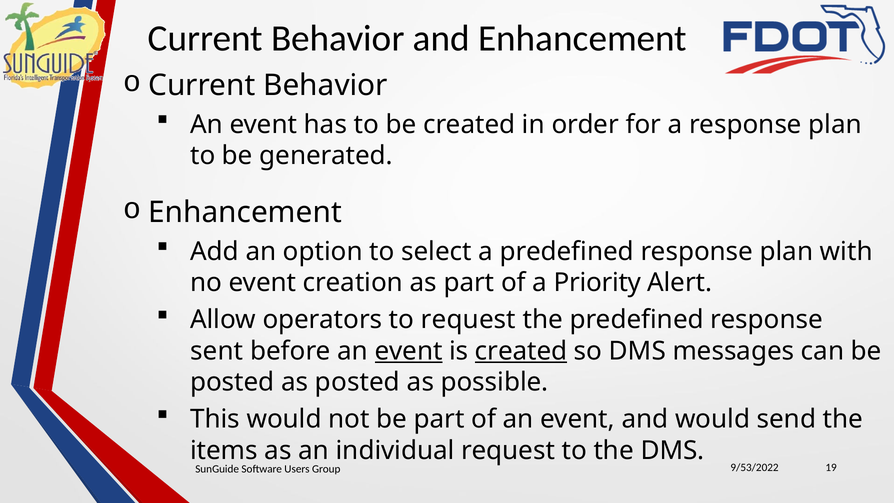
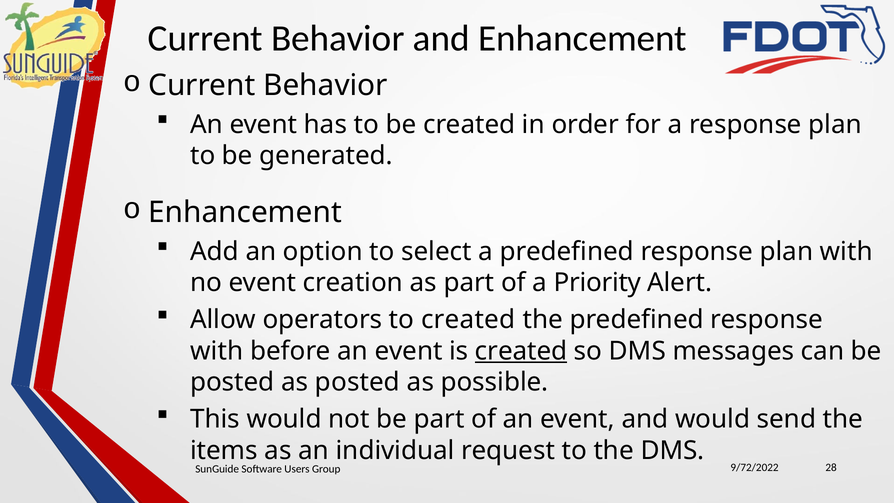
to request: request -> created
sent at (217, 351): sent -> with
event at (409, 351) underline: present -> none
9/53/2022: 9/53/2022 -> 9/72/2022
19: 19 -> 28
